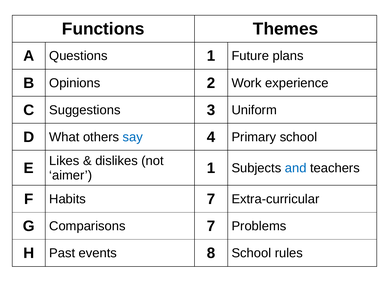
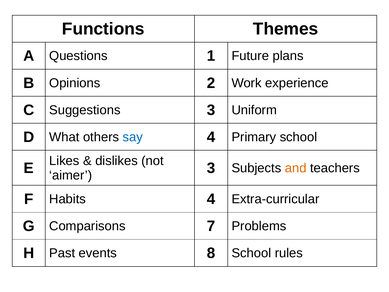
aimer 1: 1 -> 3
and colour: blue -> orange
Habits 7: 7 -> 4
